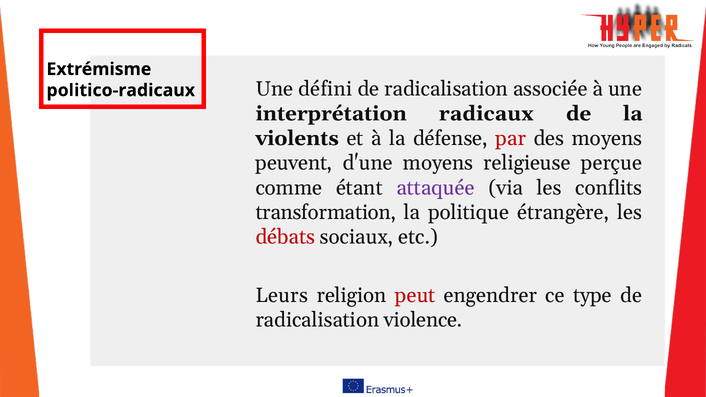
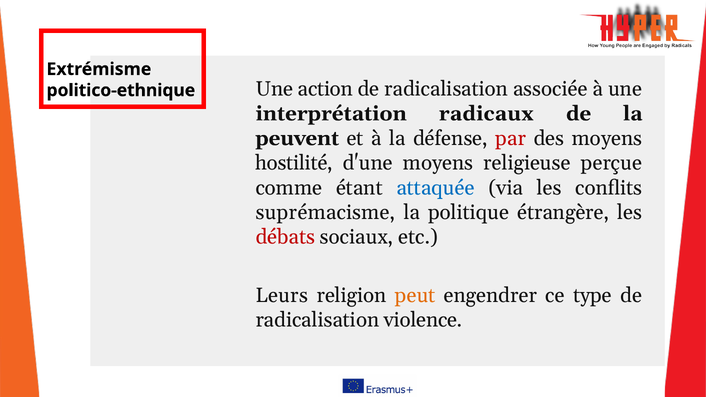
politico-radicaux: politico-radicaux -> politico-ethnique
défini: défini -> action
violents: violents -> peuvent
peuvent: peuvent -> hostilité
attaquée colour: purple -> blue
transformation: transformation -> suprémacisme
peut colour: red -> orange
